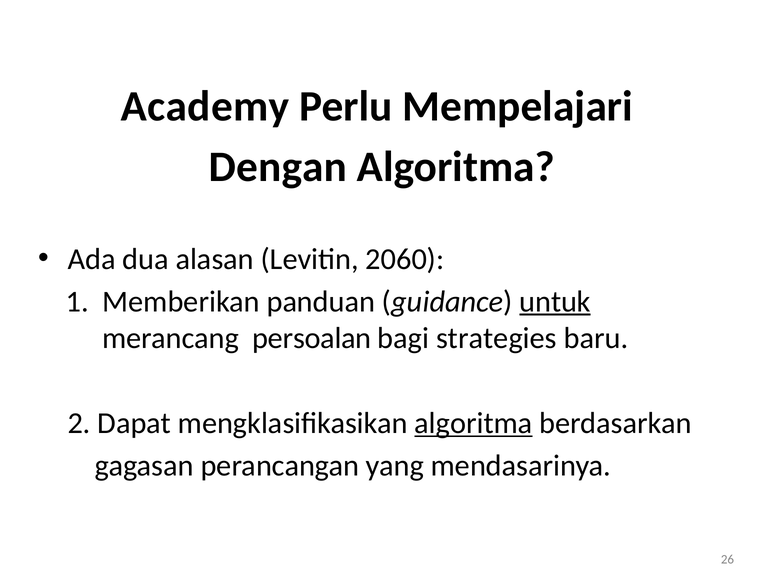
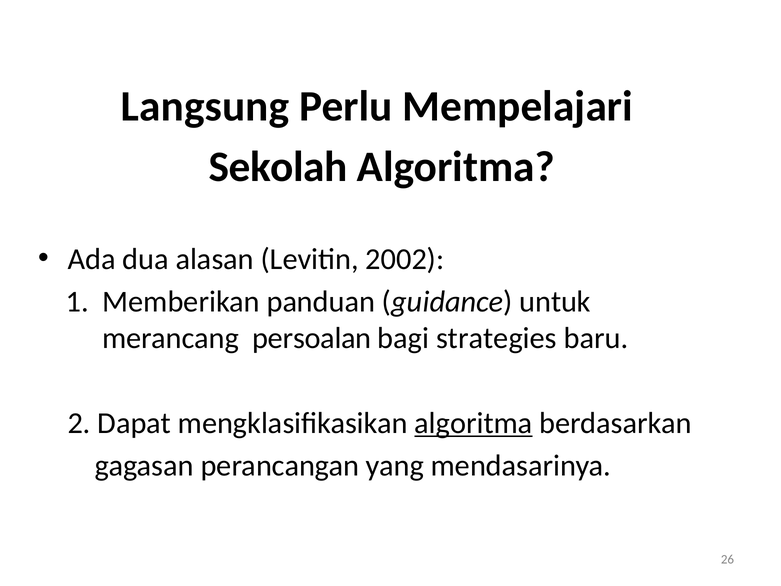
Academy: Academy -> Langsung
Dengan: Dengan -> Sekolah
2060: 2060 -> 2002
untuk underline: present -> none
